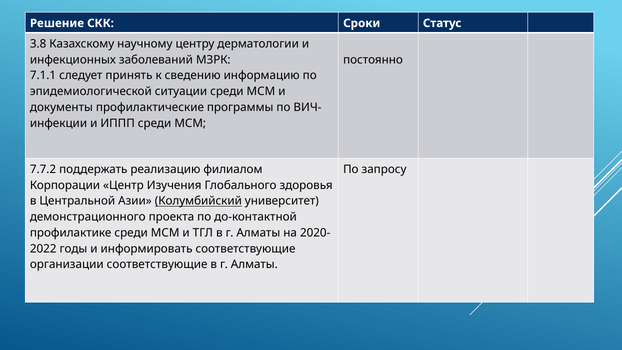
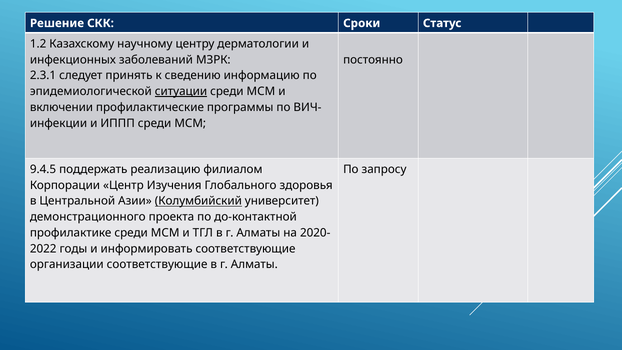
3.8: 3.8 -> 1.2
7.1.1: 7.1.1 -> 2.3.1
ситуации underline: none -> present
документы: документы -> включении
7.7.2: 7.7.2 -> 9.4.5
